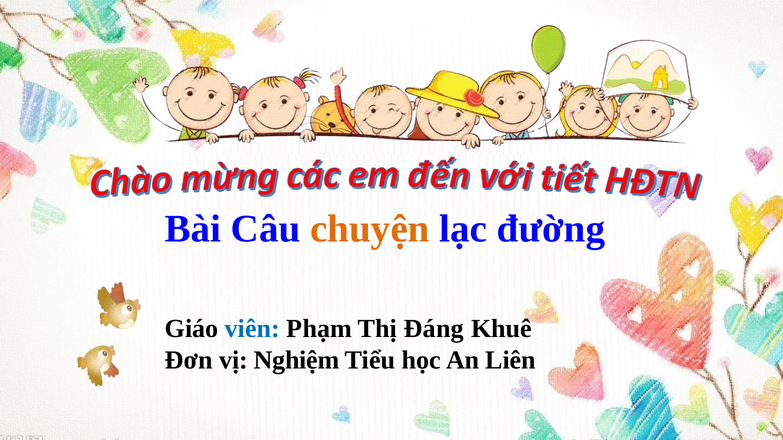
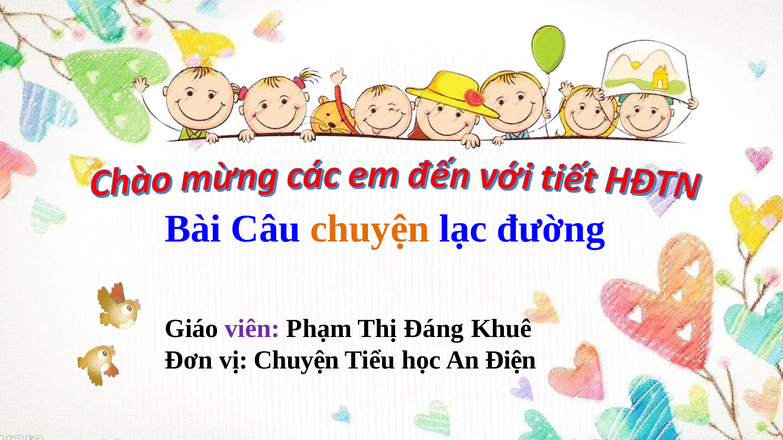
viên colour: blue -> purple
vị Nghiệm: Nghiệm -> Chuyện
Liên: Liên -> Điện
